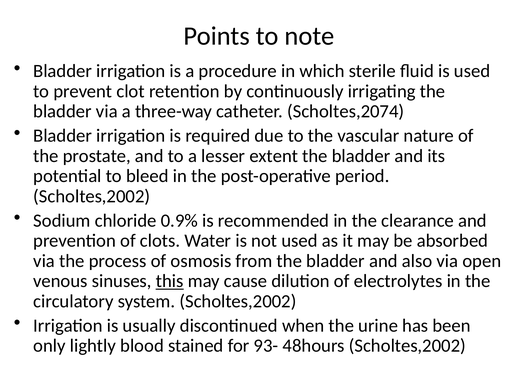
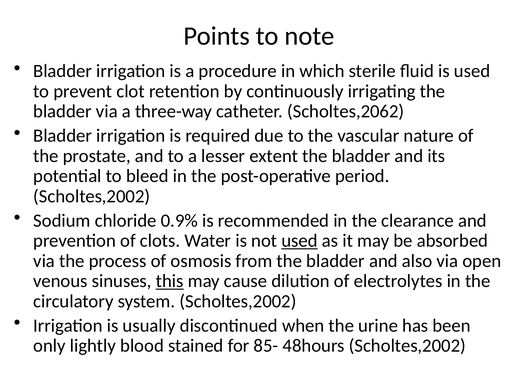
Scholtes,2074: Scholtes,2074 -> Scholtes,2062
used at (300, 241) underline: none -> present
93-: 93- -> 85-
